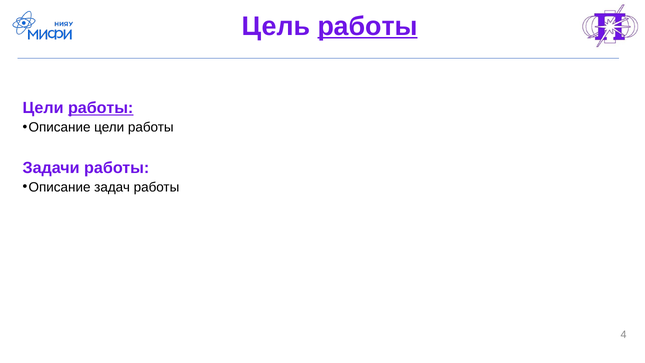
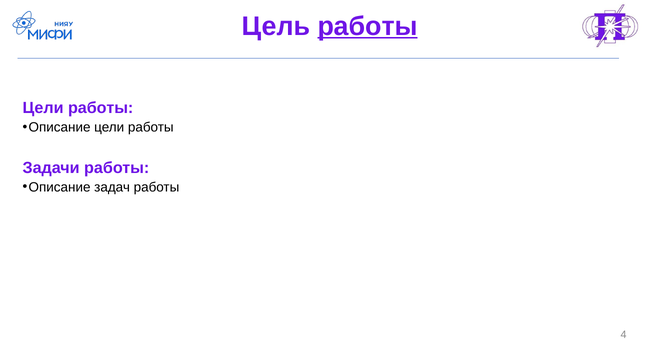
работы at (101, 108) underline: present -> none
